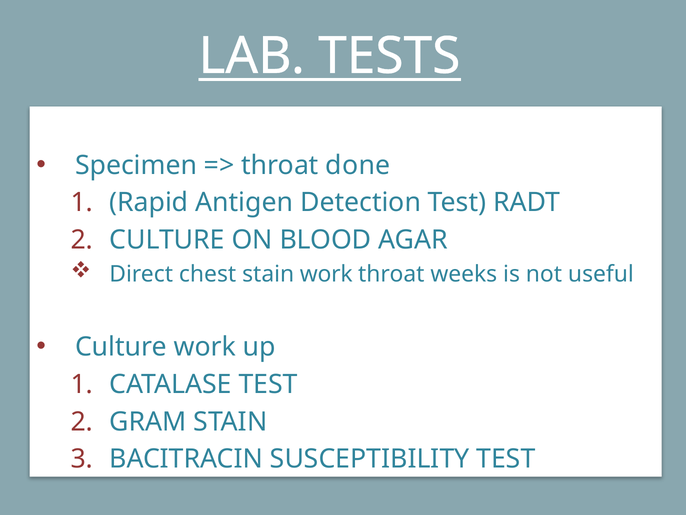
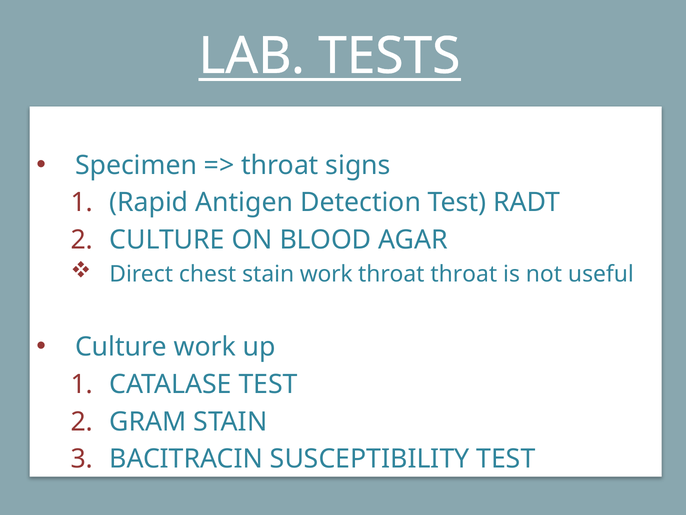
done: done -> signs
throat weeks: weeks -> throat
